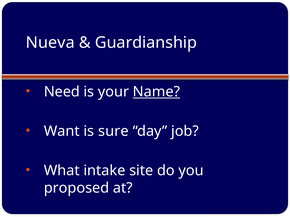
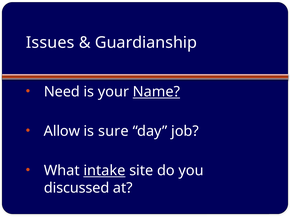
Nueva: Nueva -> Issues
Want: Want -> Allow
intake underline: none -> present
proposed: proposed -> discussed
